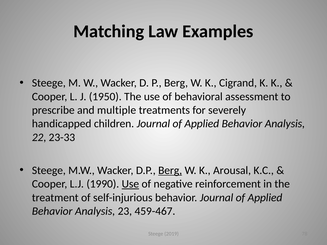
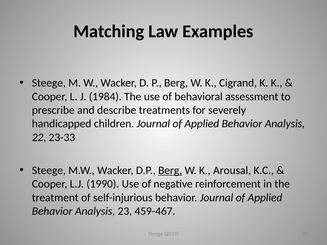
1950: 1950 -> 1984
multiple: multiple -> describe
Use at (130, 184) underline: present -> none
